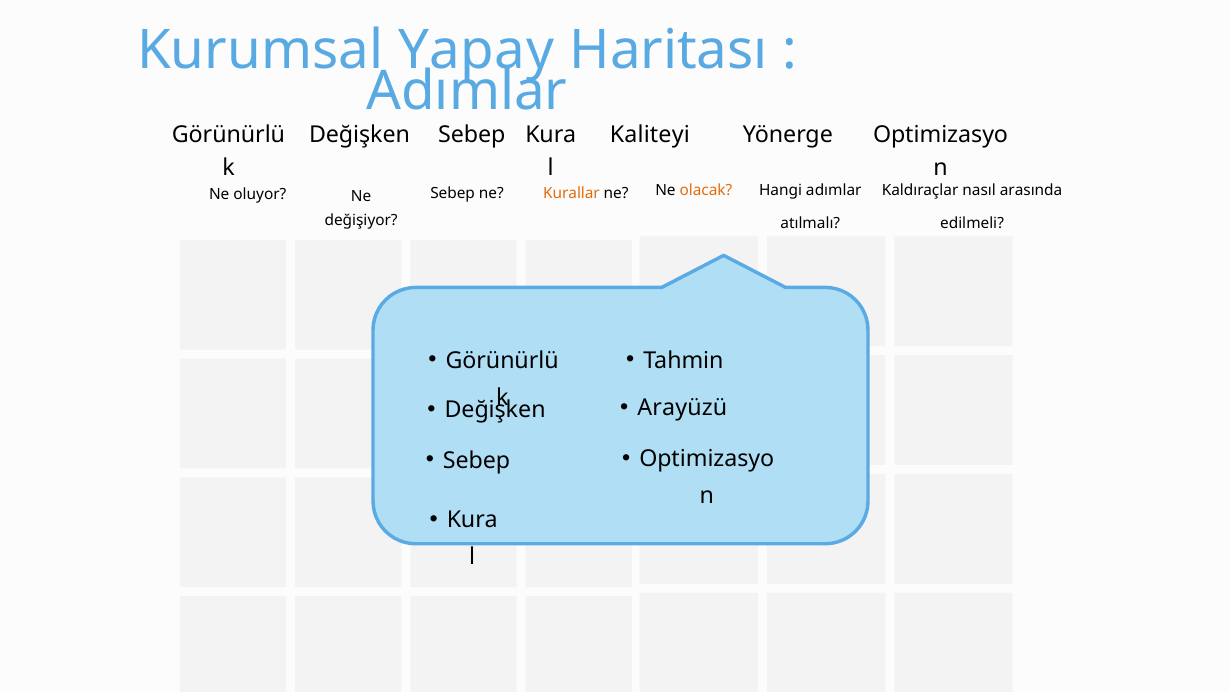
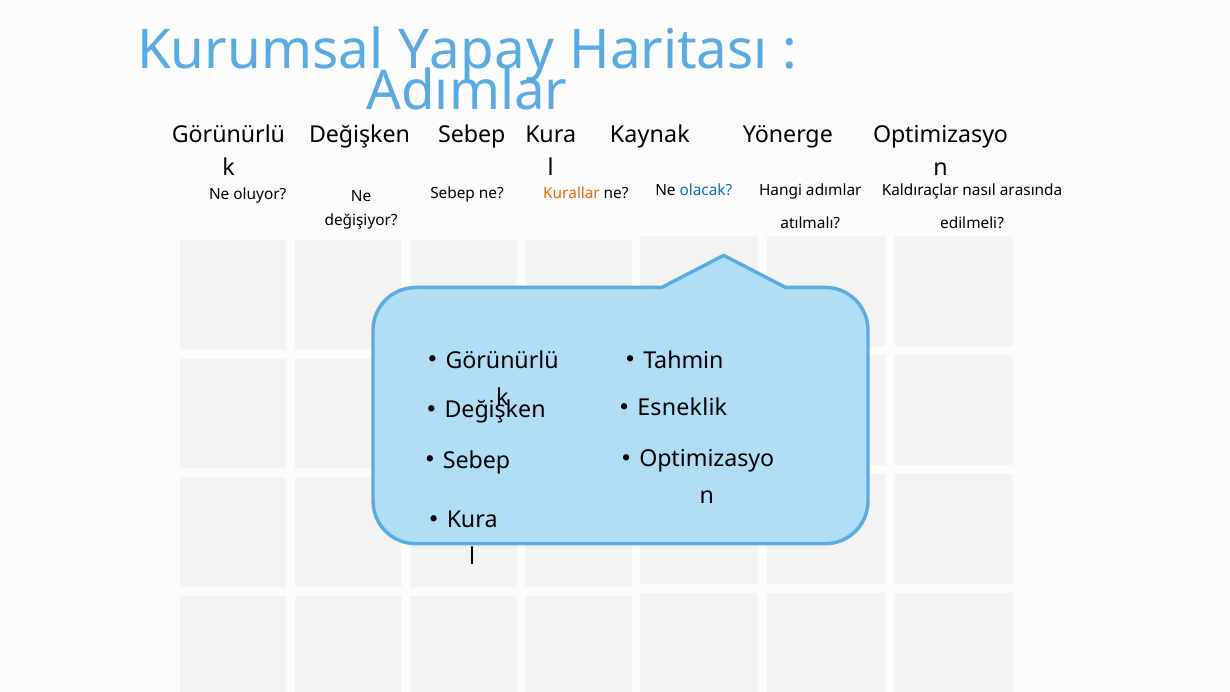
Kaliteyi: Kaliteyi -> Kaynak
olacak colour: orange -> blue
Arayüzü: Arayüzü -> Esneklik
